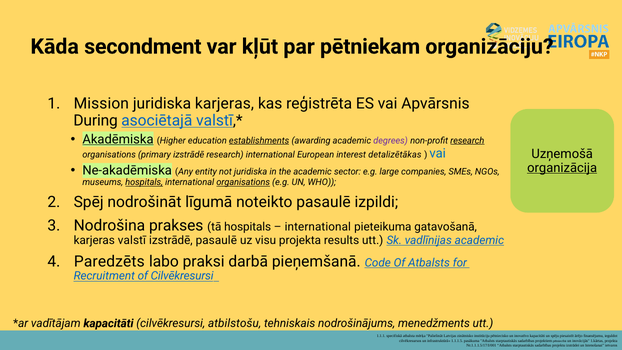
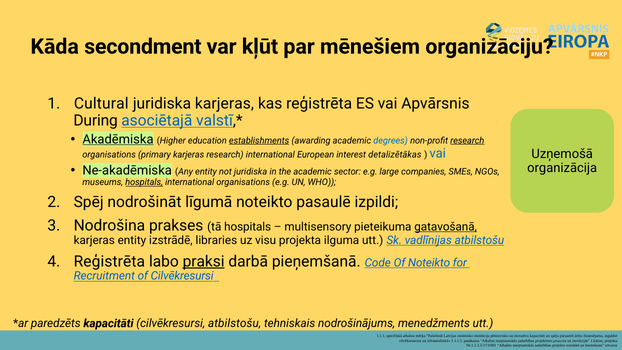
pētniekam: pētniekam -> mēnešiem
Mission: Mission -> Cultural
degrees colour: purple -> blue
primary izstrādē: izstrādē -> karjeras
organizācija underline: present -> none
organisations at (243, 182) underline: present -> none
international at (318, 227): international -> multisensory
gatavošanā underline: none -> present
karjeras valstī: valstī -> entity
izstrādē pasaulē: pasaulē -> libraries
results: results -> ilguma
vadlīnijas academic: academic -> atbilstošu
Paredzēts at (109, 261): Paredzēts -> Reģistrēta
praksi underline: none -> present
Of Atbalsts: Atbalsts -> Noteikto
vadītājam: vadītājam -> paredzēts
